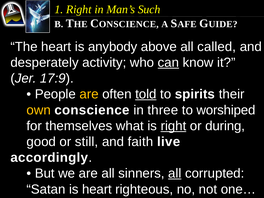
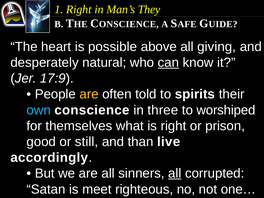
Such: Such -> They
anybody: anybody -> possible
called: called -> giving
activity: activity -> natural
told underline: present -> none
own colour: yellow -> light blue
right at (173, 126) underline: present -> none
during: during -> prison
faith: faith -> than
is heart: heart -> meet
